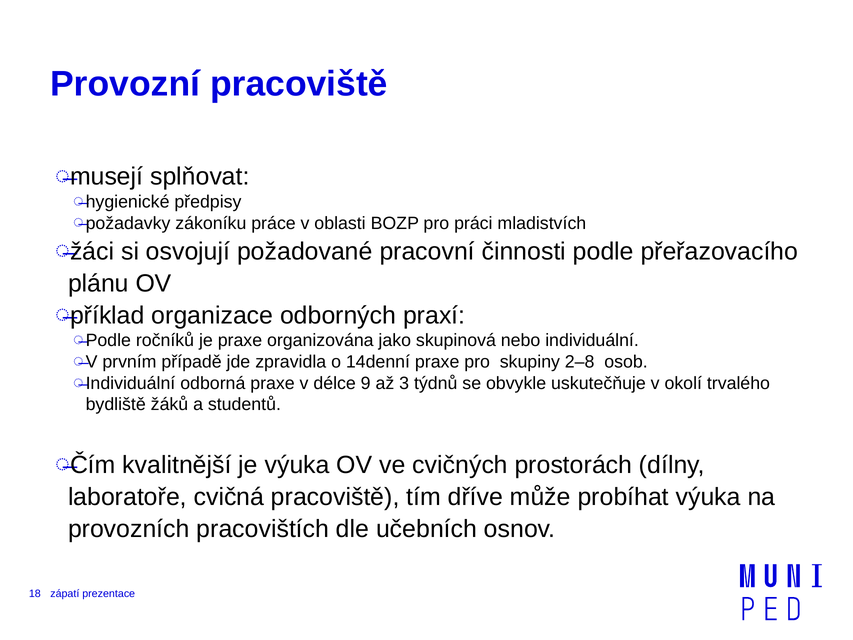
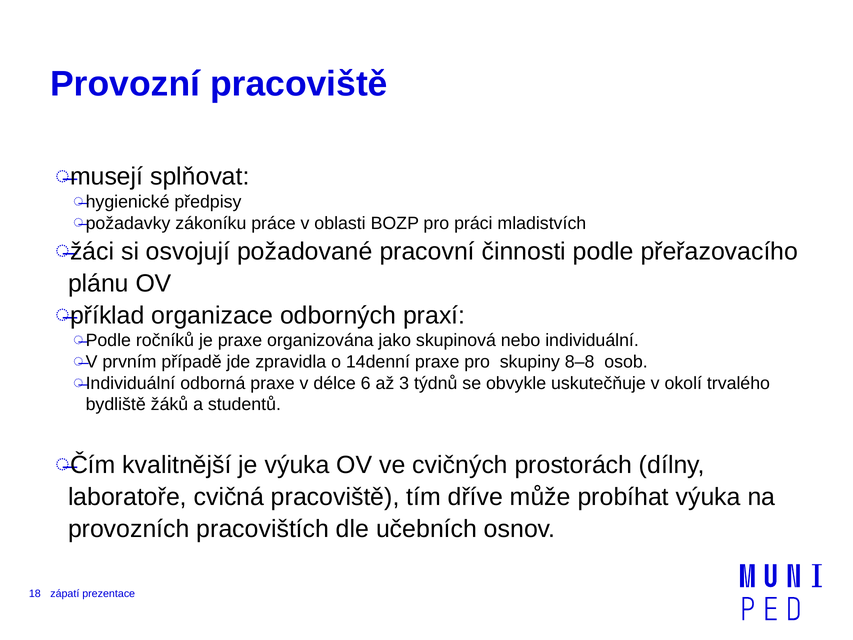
2–8: 2–8 -> 8–8
9: 9 -> 6
